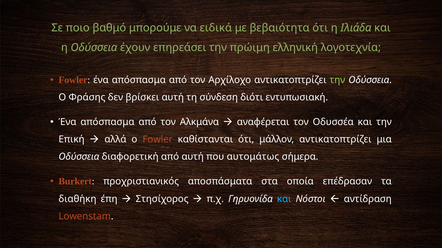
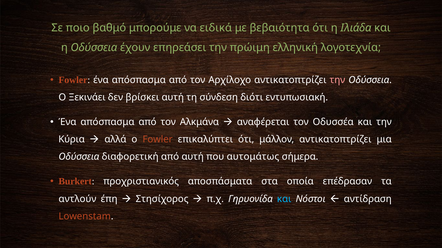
την at (337, 80) colour: light green -> pink
Φράσης: Φράσης -> Ξεκινάει
Επική: Επική -> Κύρια
καθίστανται: καθίστανται -> επικαλύπτει
διαθήκη: διαθήκη -> αντλούν
